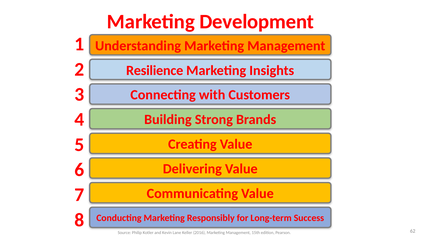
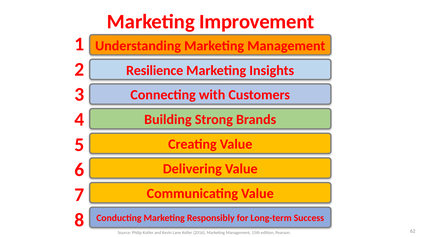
Development: Development -> Improvement
